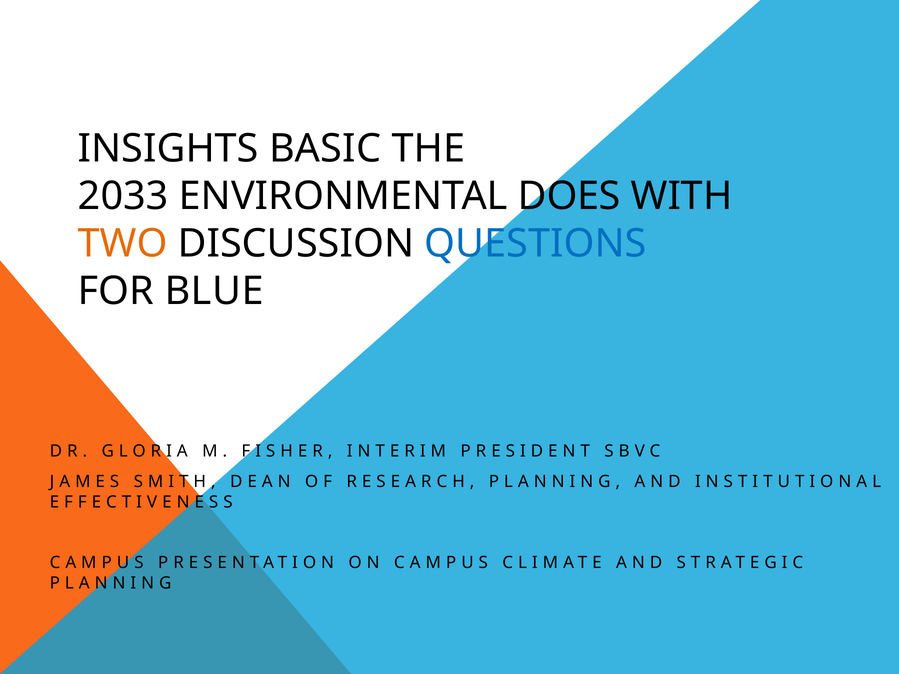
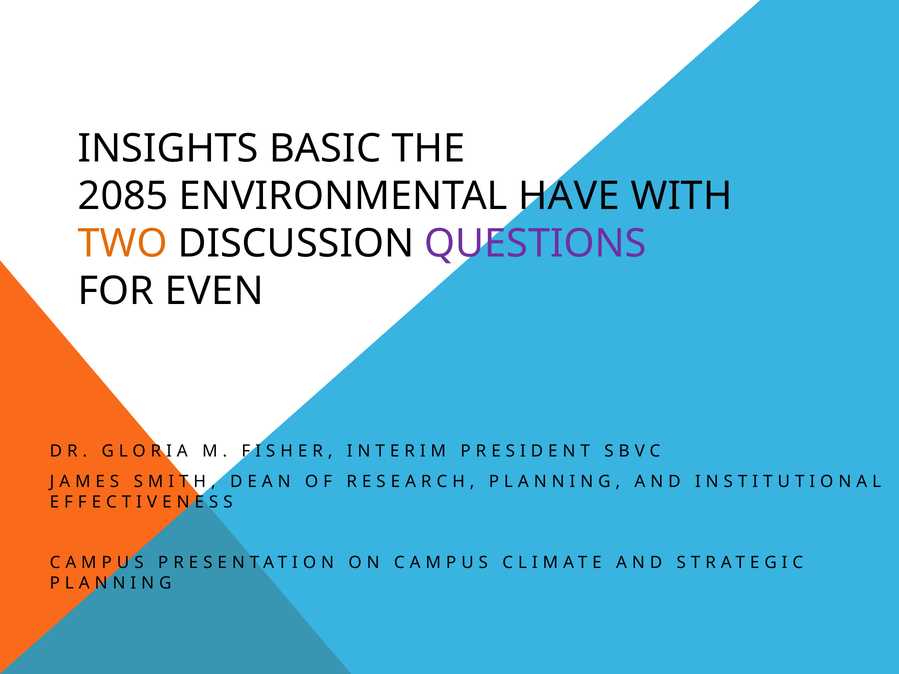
2033: 2033 -> 2085
DOES: DOES -> HAVE
QUESTIONS colour: blue -> purple
BLUE: BLUE -> EVEN
